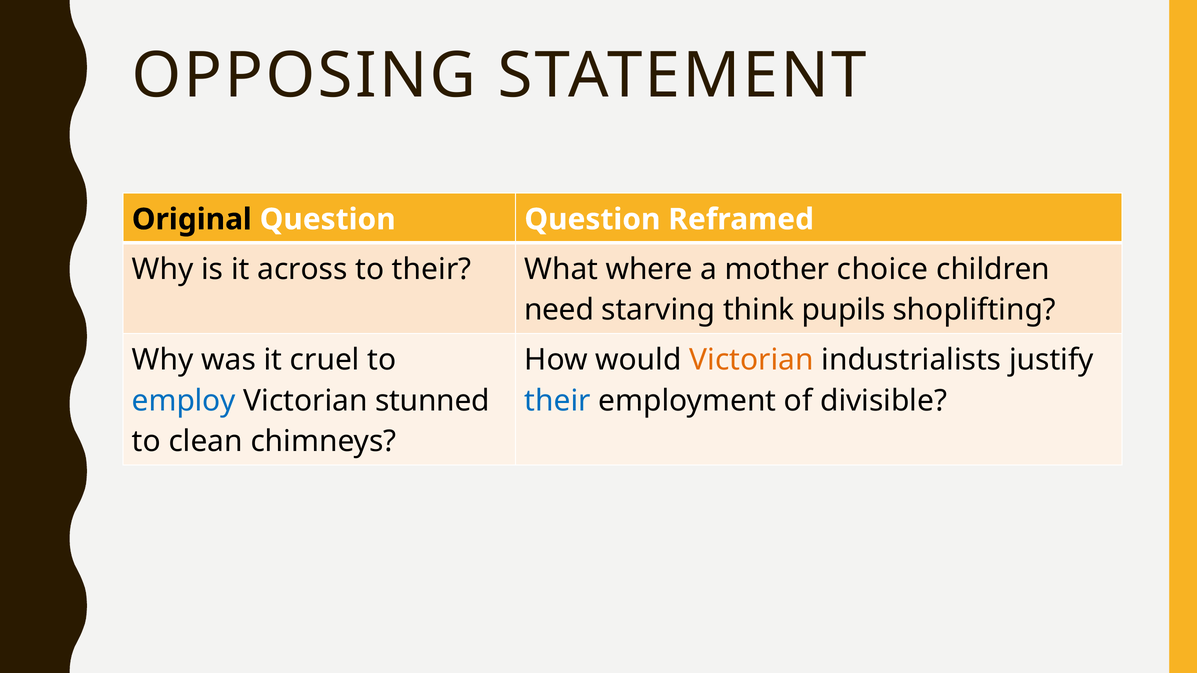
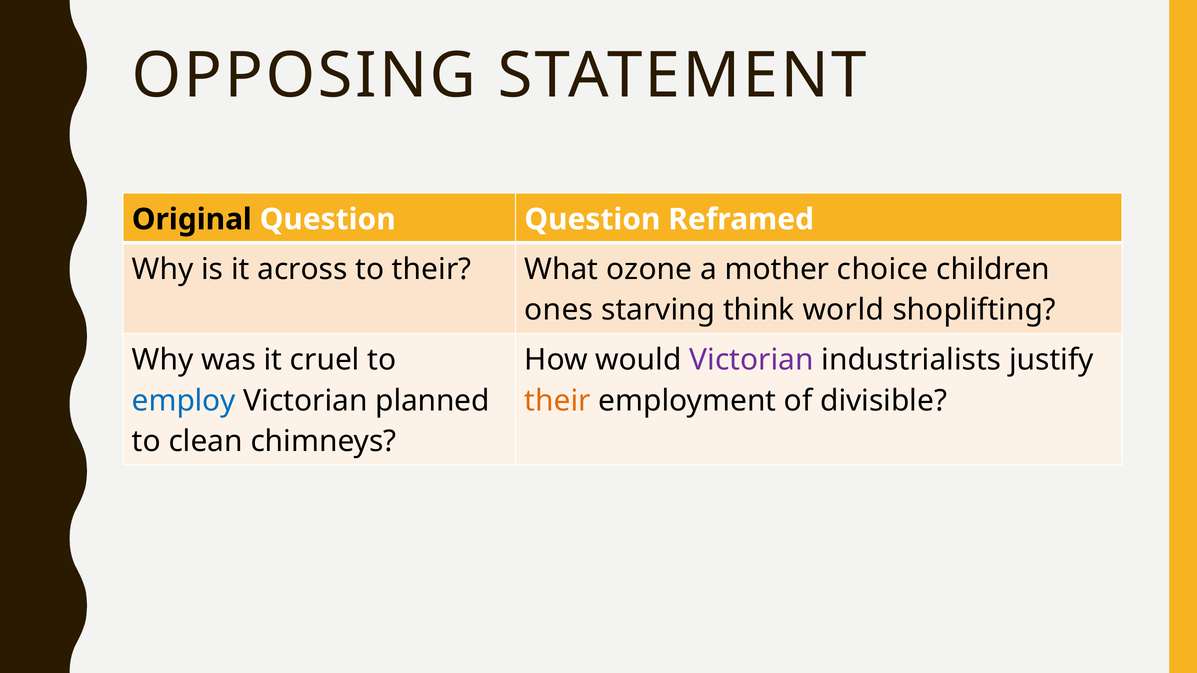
where: where -> ozone
need: need -> ones
pupils: pupils -> world
Victorian at (752, 360) colour: orange -> purple
stunned: stunned -> planned
their at (558, 401) colour: blue -> orange
